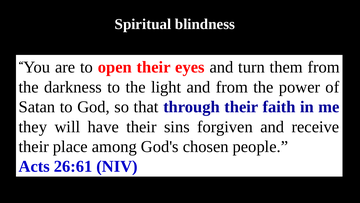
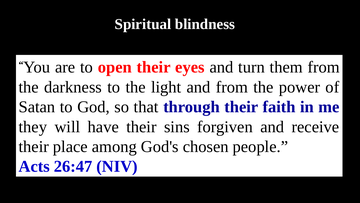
26:61: 26:61 -> 26:47
